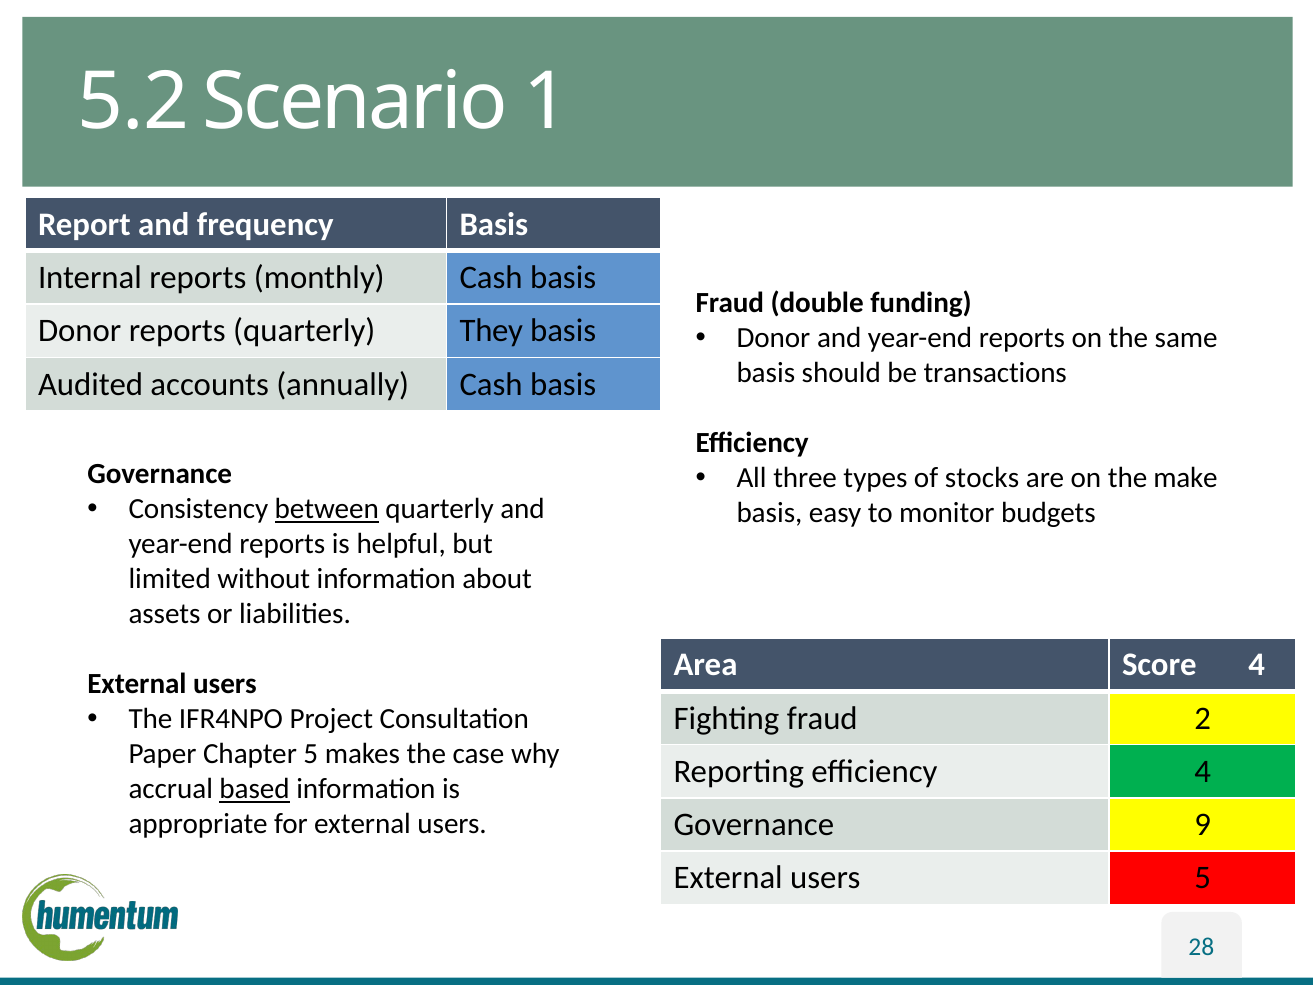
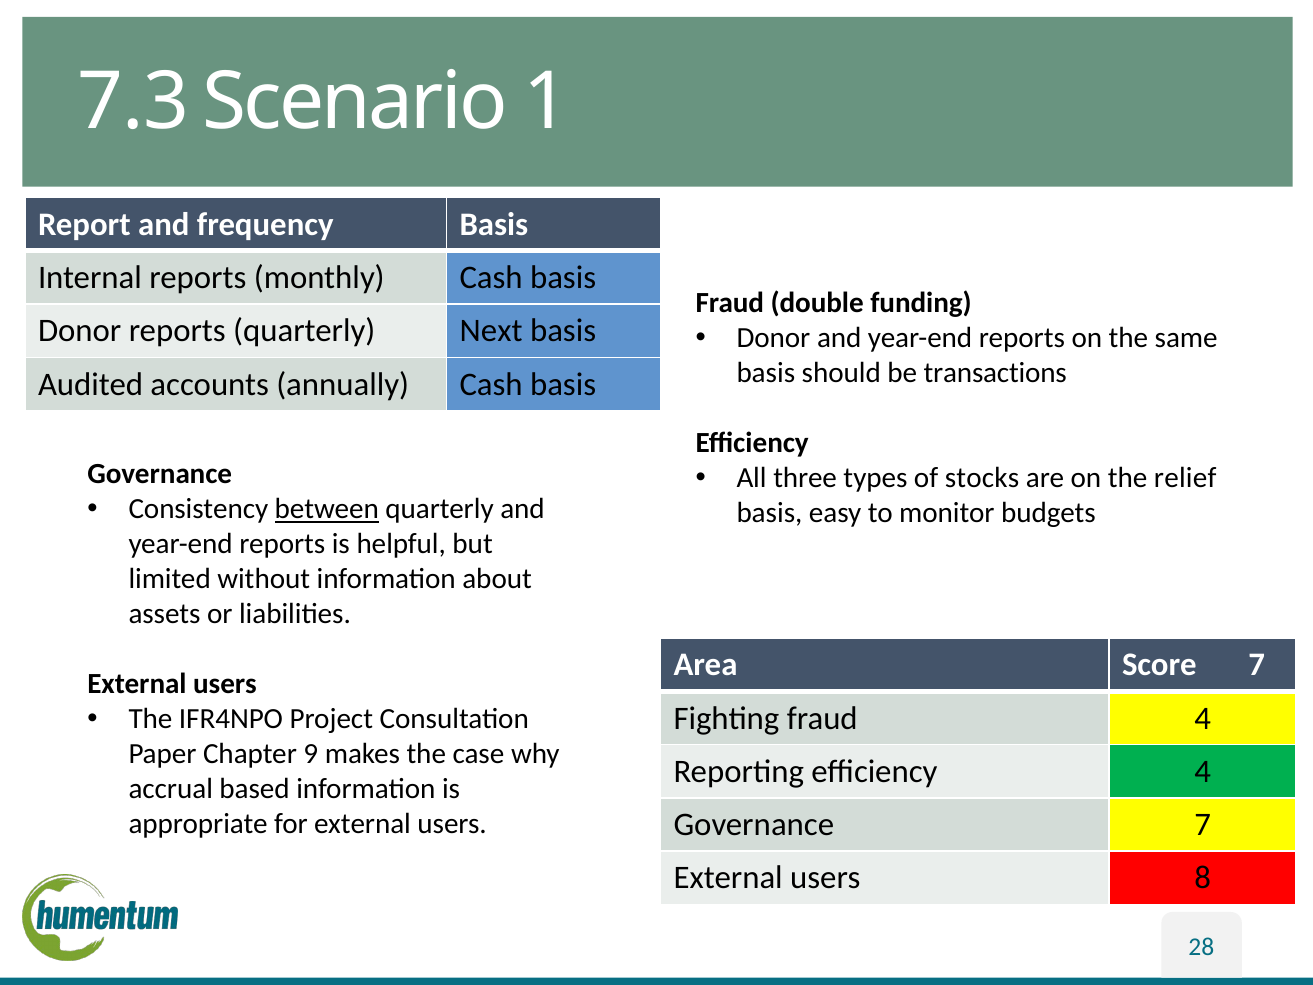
5.2: 5.2 -> 7.3
They: They -> Next
make: make -> relief
Score 4: 4 -> 7
fraud 2: 2 -> 4
Chapter 5: 5 -> 9
based underline: present -> none
Governance 9: 9 -> 7
users 5: 5 -> 8
